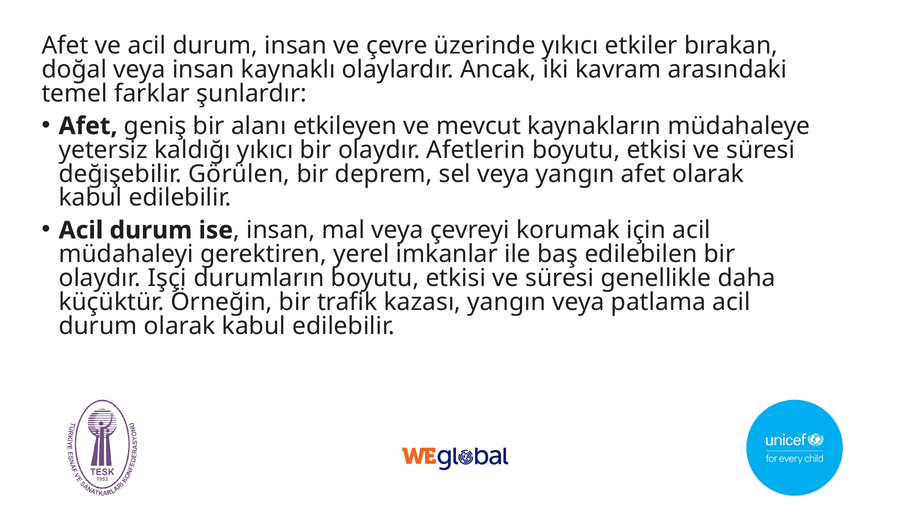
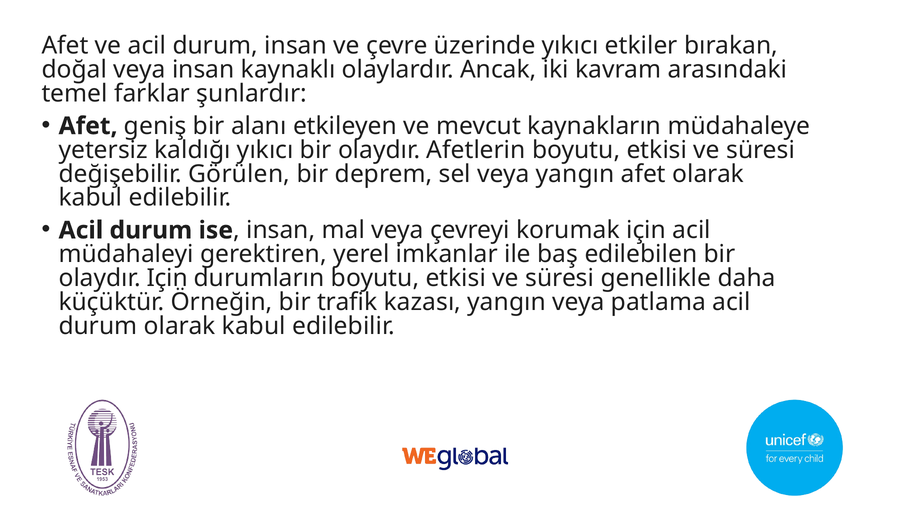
olaydır Işçi: Işçi -> Için
